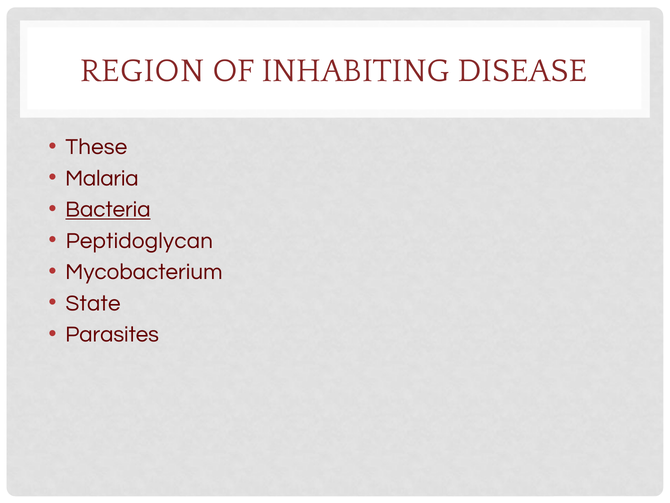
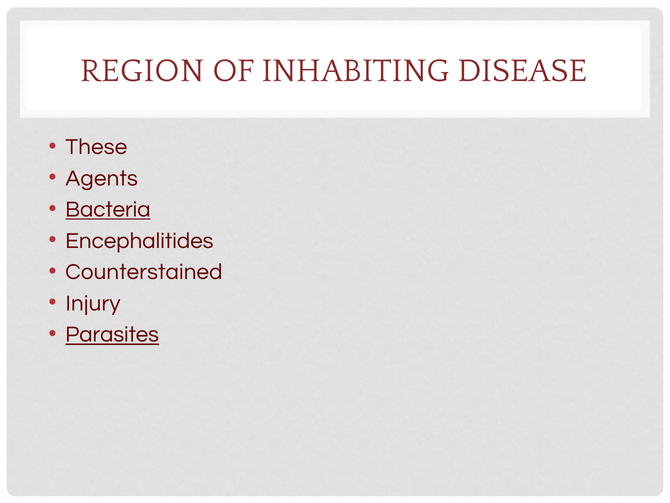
Malaria: Malaria -> Agents
Peptidoglycan: Peptidoglycan -> Encephalitides
Mycobacterium: Mycobacterium -> Counterstained
State: State -> Injury
Parasites underline: none -> present
